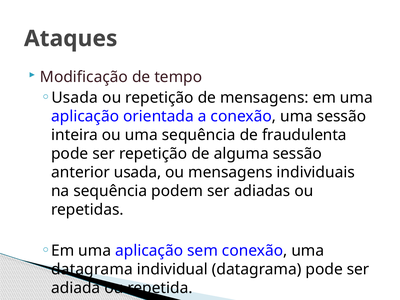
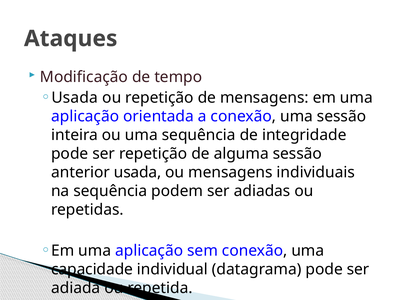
fraudulenta: fraudulenta -> integridade
datagrama at (92, 269): datagrama -> capacidade
